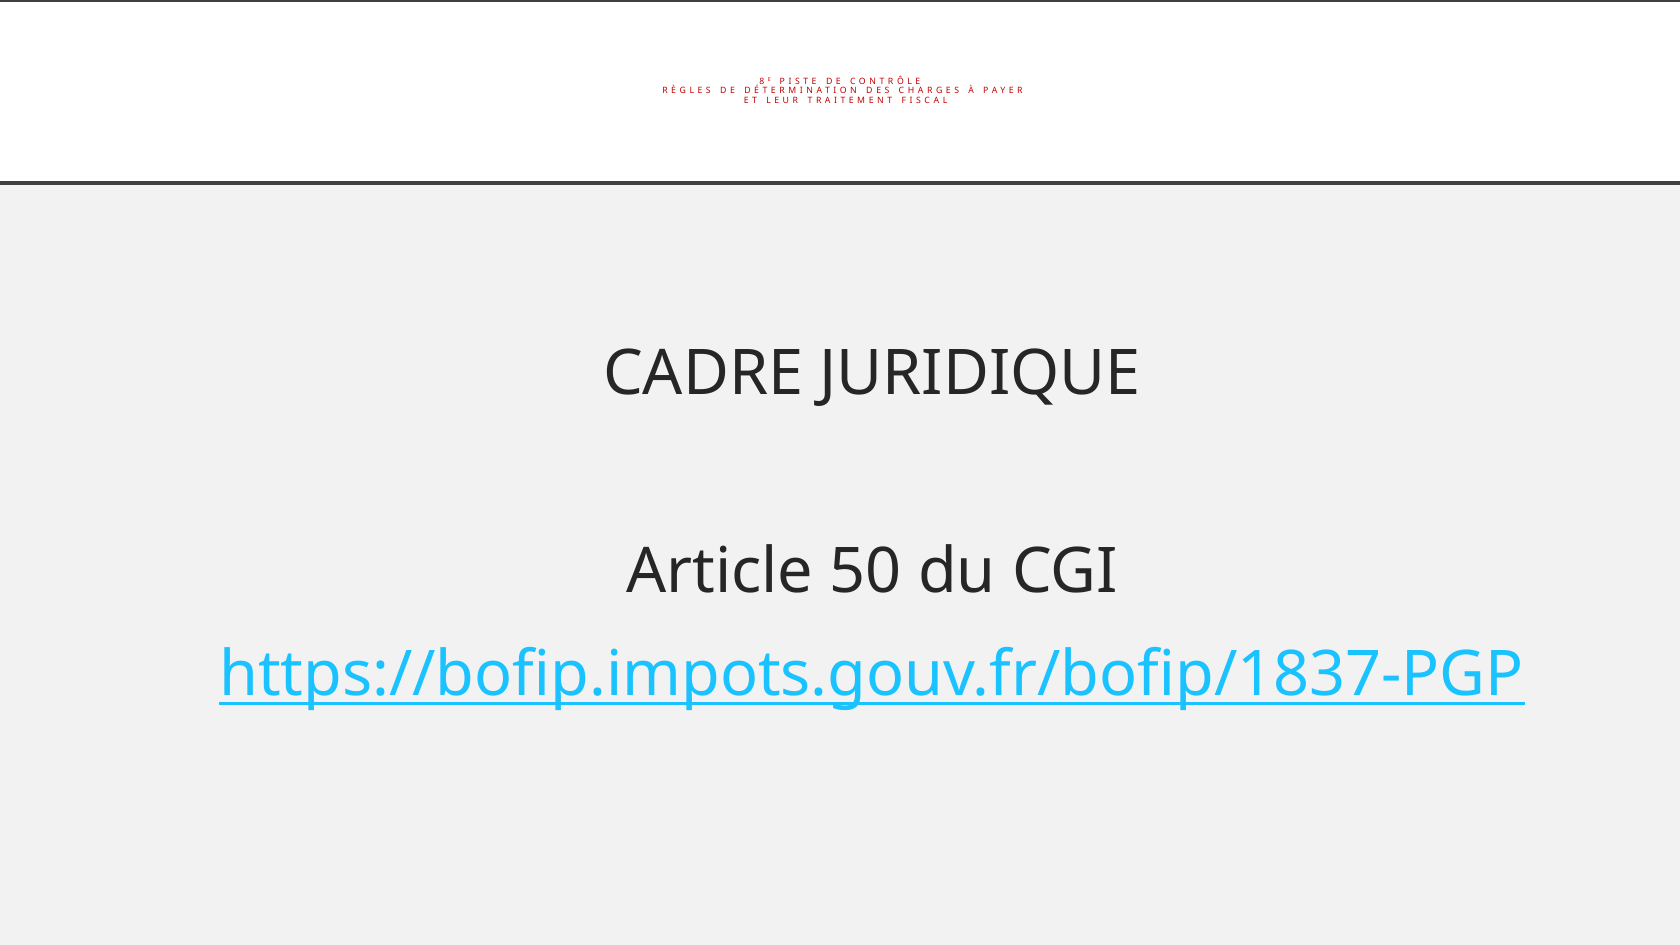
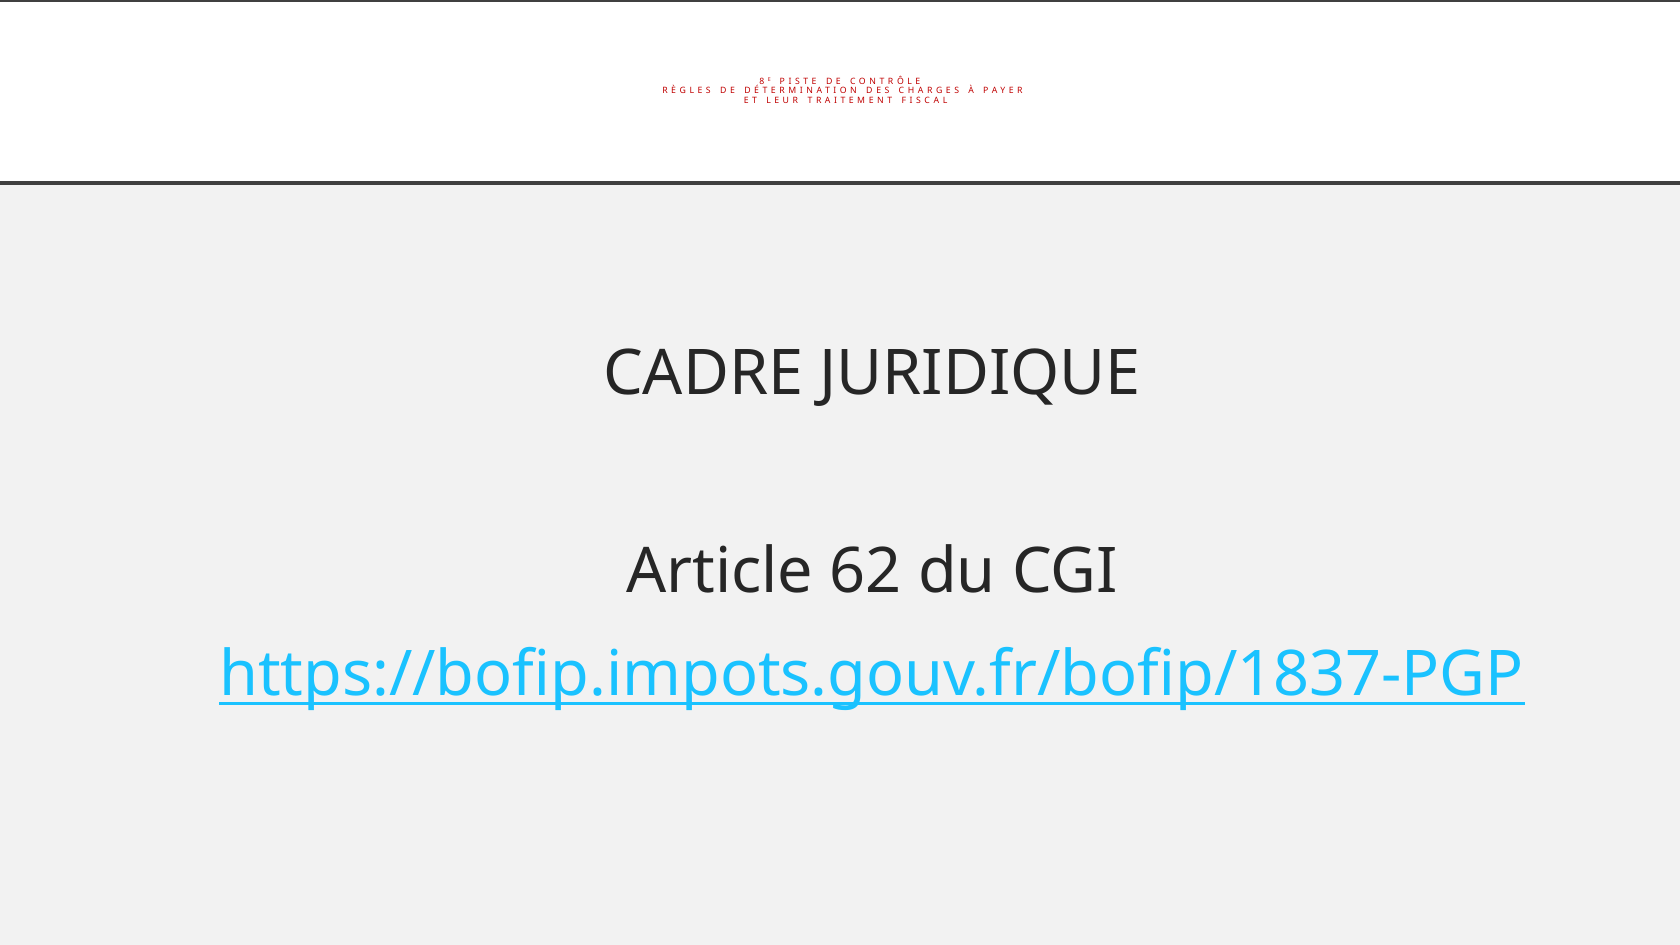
50: 50 -> 62
